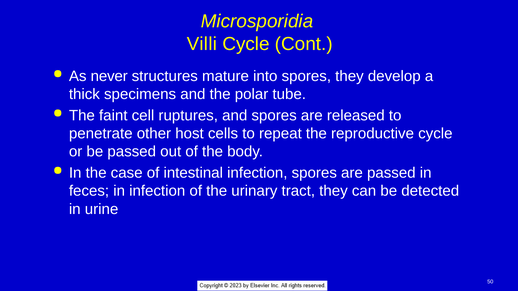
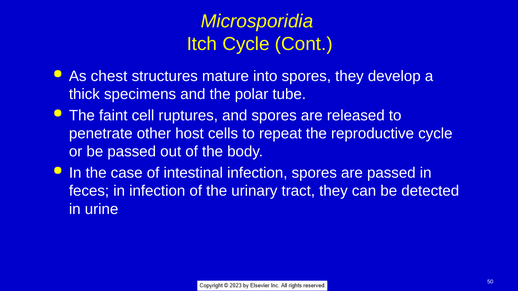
Villi: Villi -> Itch
never: never -> chest
